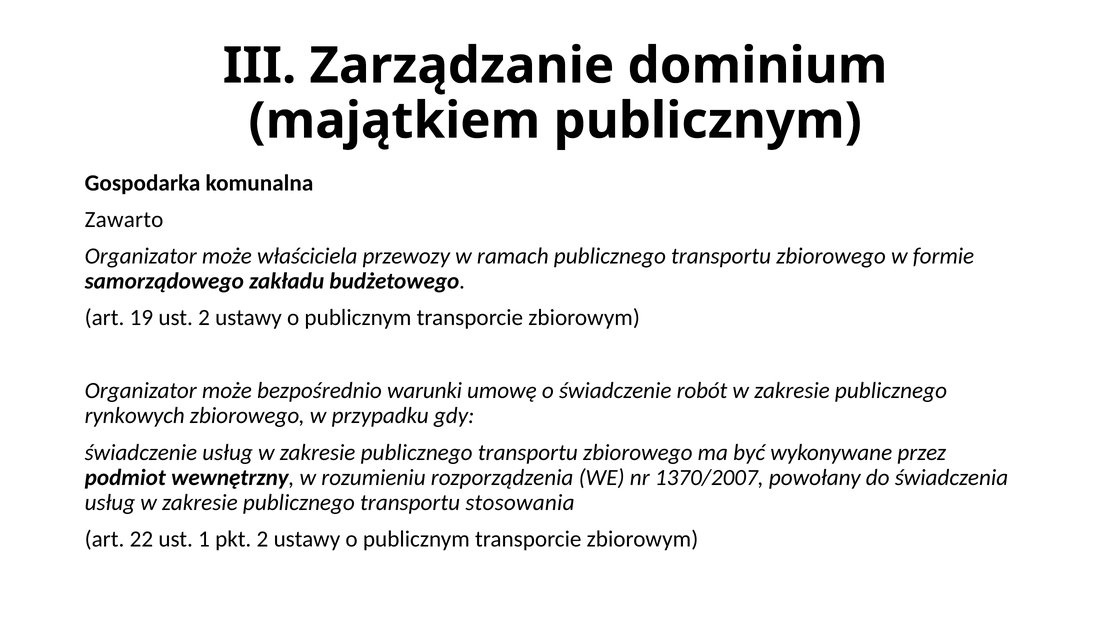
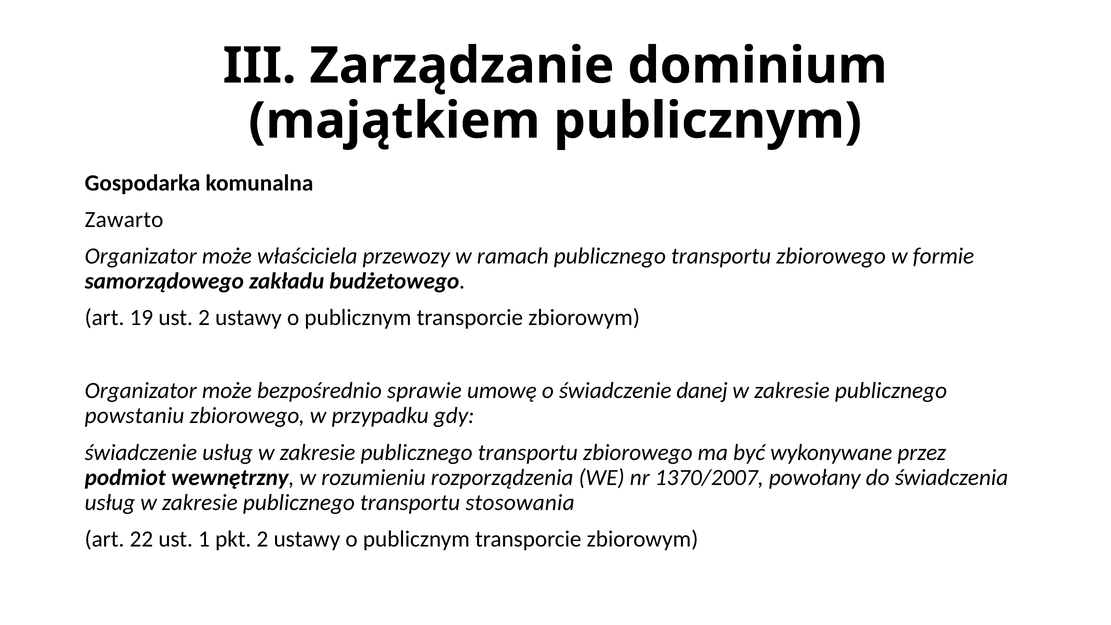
warunki: warunki -> sprawie
robót: robót -> danej
rynkowych: rynkowych -> powstaniu
